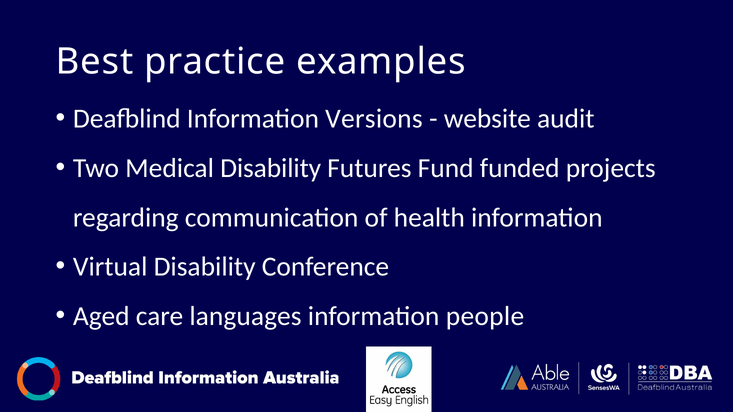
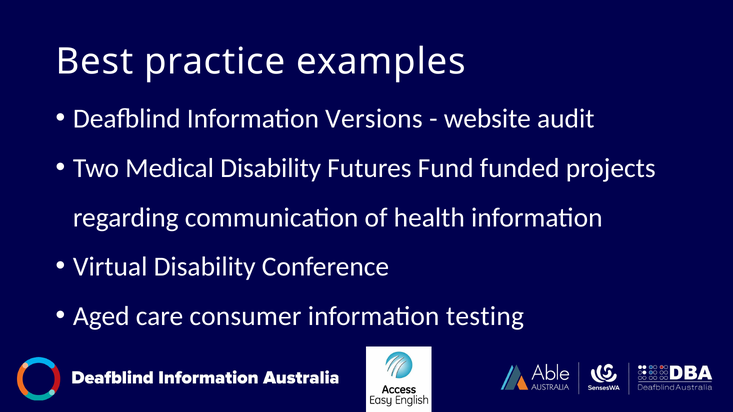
languages: languages -> consumer
people: people -> testing
